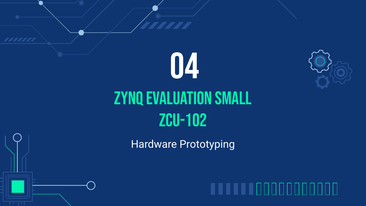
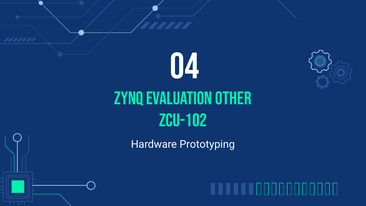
small: small -> other
